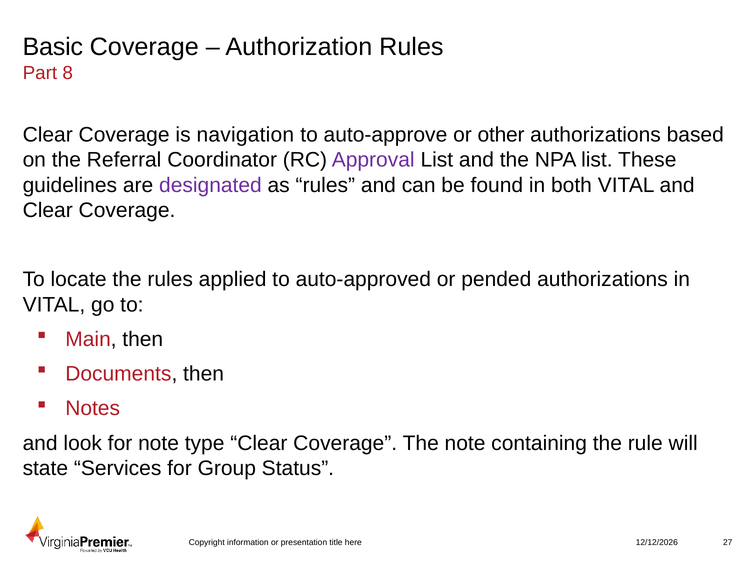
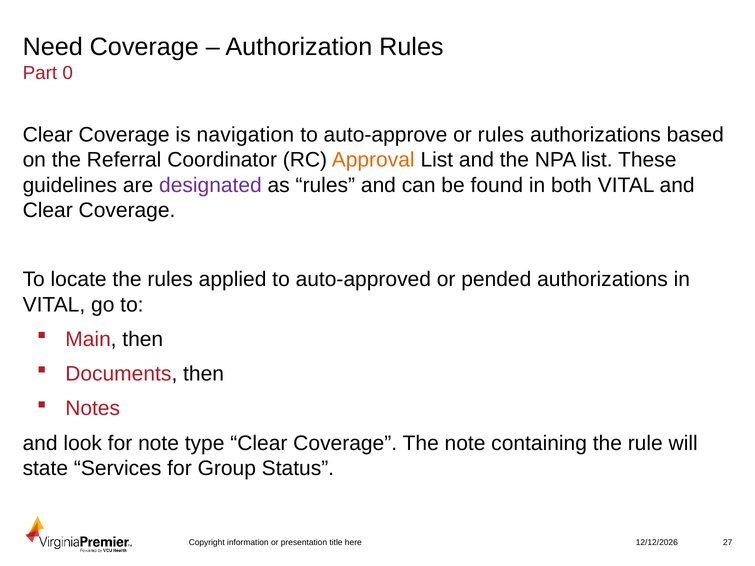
Basic: Basic -> Need
8: 8 -> 0
or other: other -> rules
Approval colour: purple -> orange
